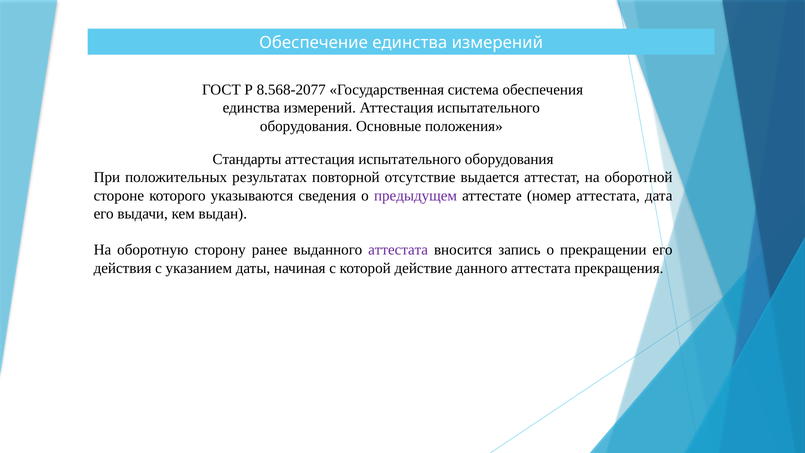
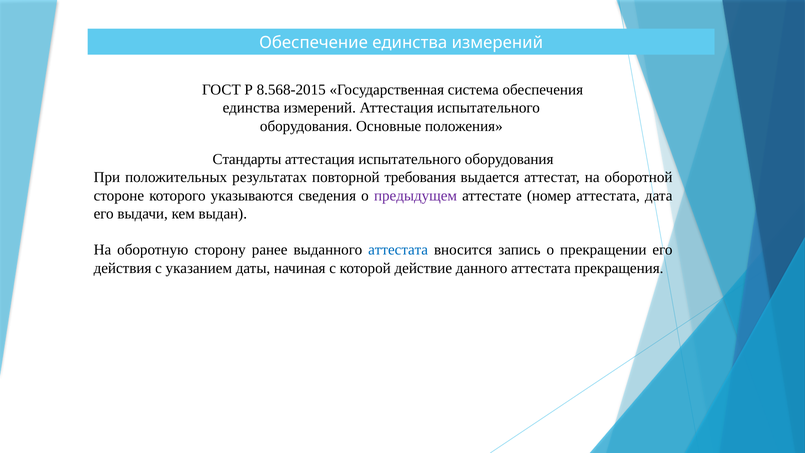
8.568-2077: 8.568-2077 -> 8.568-2015
отсутствие: отсутствие -> требования
аттестата at (398, 250) colour: purple -> blue
